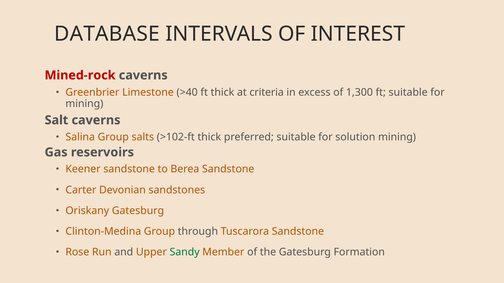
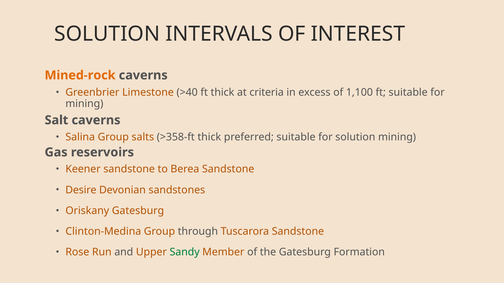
DATABASE at (107, 34): DATABASE -> SOLUTION
Mined-rock colour: red -> orange
1,300: 1,300 -> 1,100
>102-ft: >102-ft -> >358-ft
Carter: Carter -> Desire
